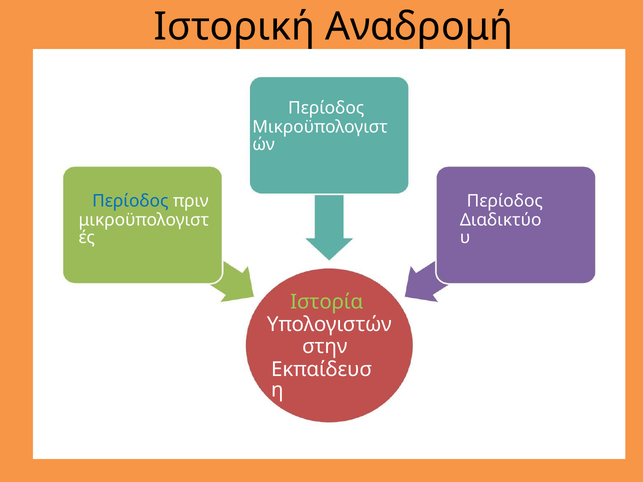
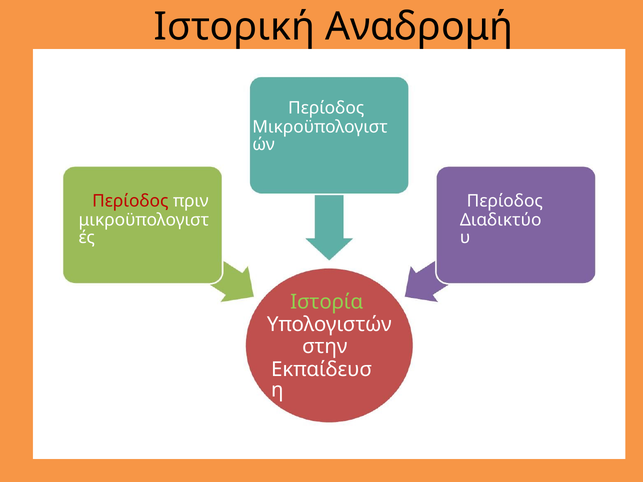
Περίοδος at (130, 201) colour: blue -> red
